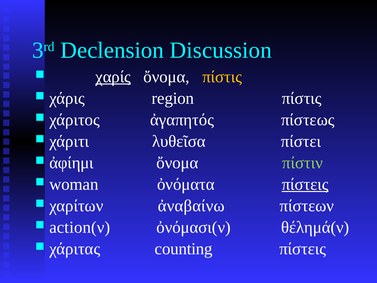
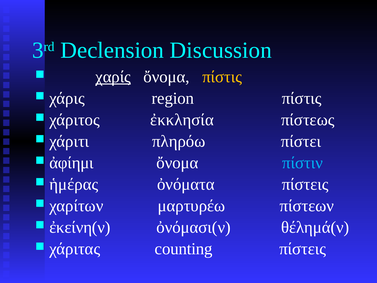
ἀγαπητός: ἀγαπητός -> ἐκκλησία
λυθεῖσα: λυθεῖσα -> πληρόω
πίστιν colour: light green -> light blue
woman: woman -> ἡμέρας
πίστεις at (305, 184) underline: present -> none
ἀναβαίνω: ἀναβαίνω -> μαρτυρέω
action(ν: action(ν -> ἐκείνη(ν
